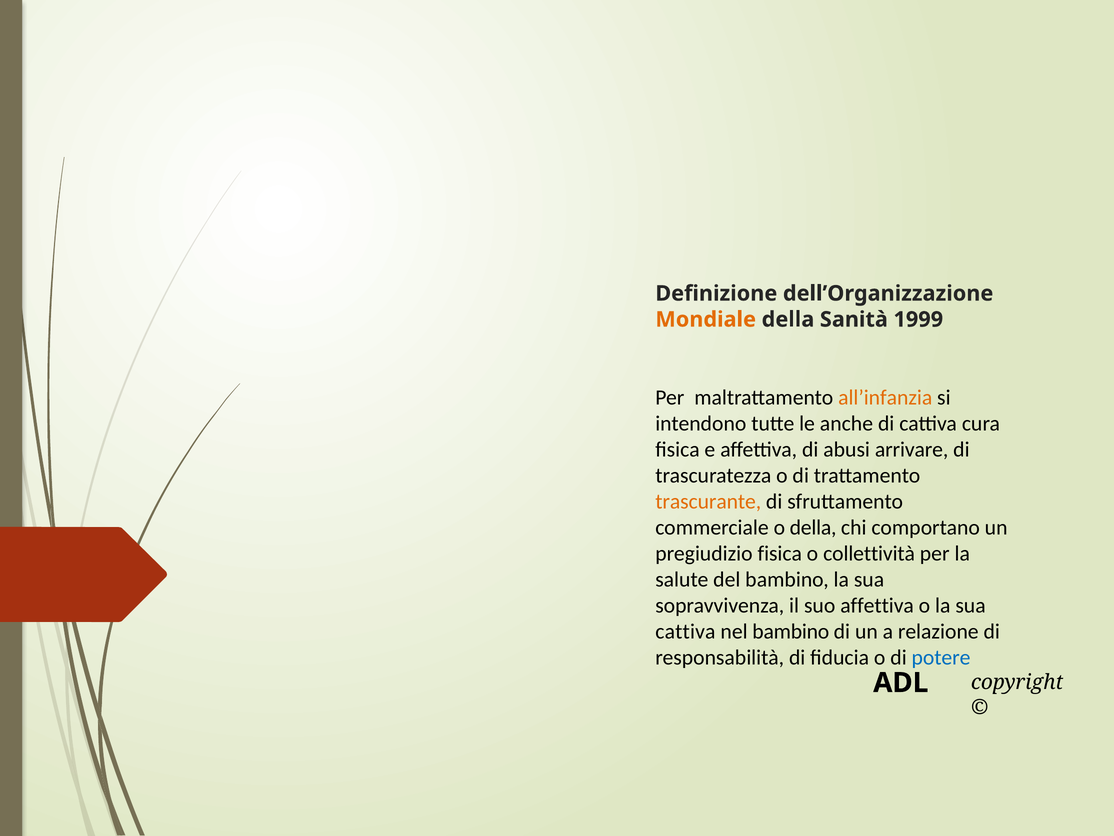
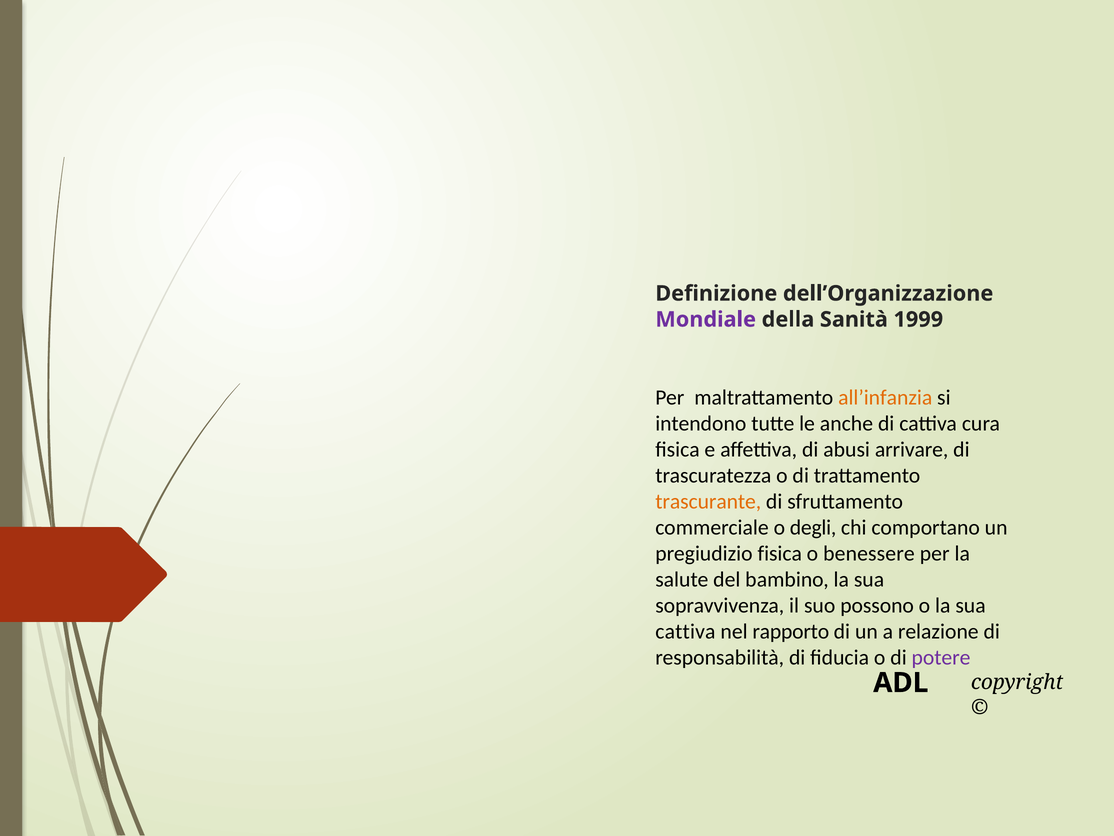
Mondiale colour: orange -> purple
o della: della -> degli
collettività: collettività -> benessere
suo affettiva: affettiva -> possono
nel bambino: bambino -> rapporto
potere colour: blue -> purple
